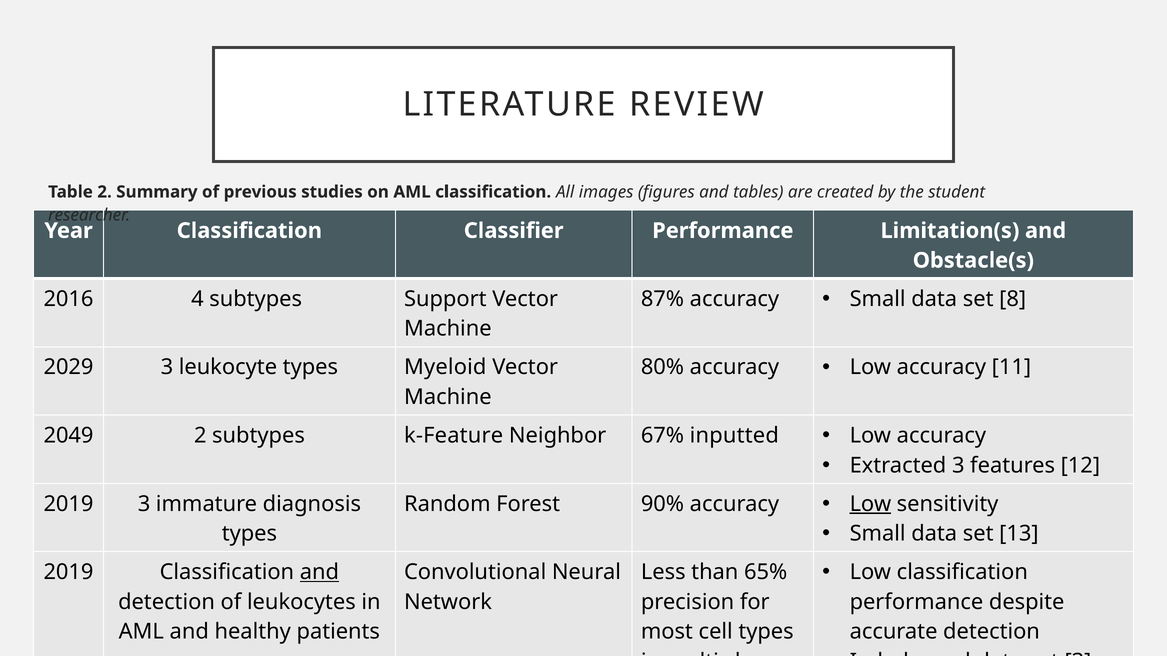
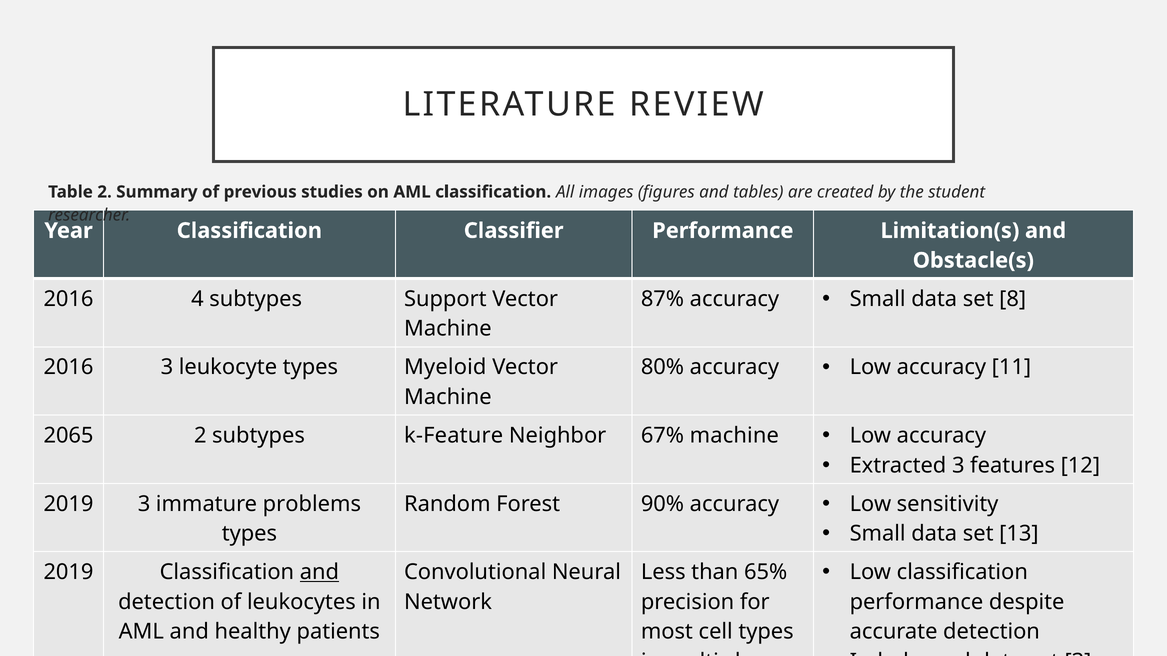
2029 at (69, 368): 2029 -> 2016
2049: 2049 -> 2065
67% inputted: inputted -> machine
diagnosis: diagnosis -> problems
Low at (870, 504) underline: present -> none
